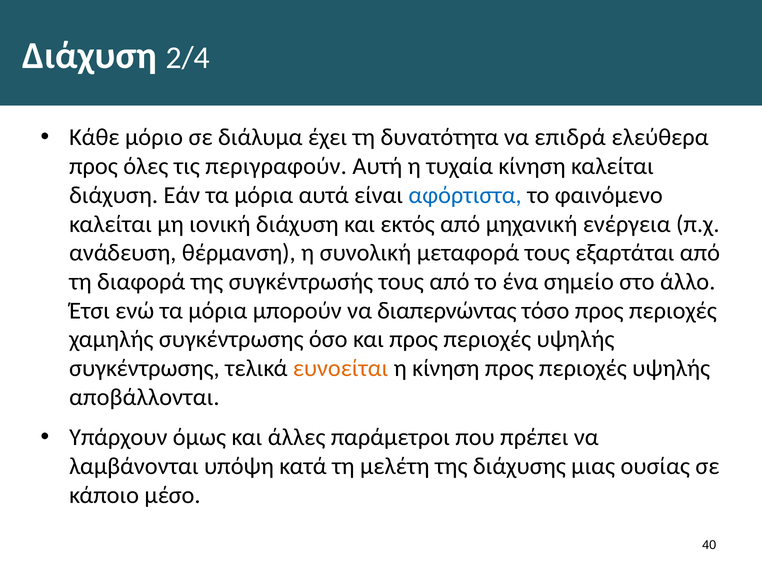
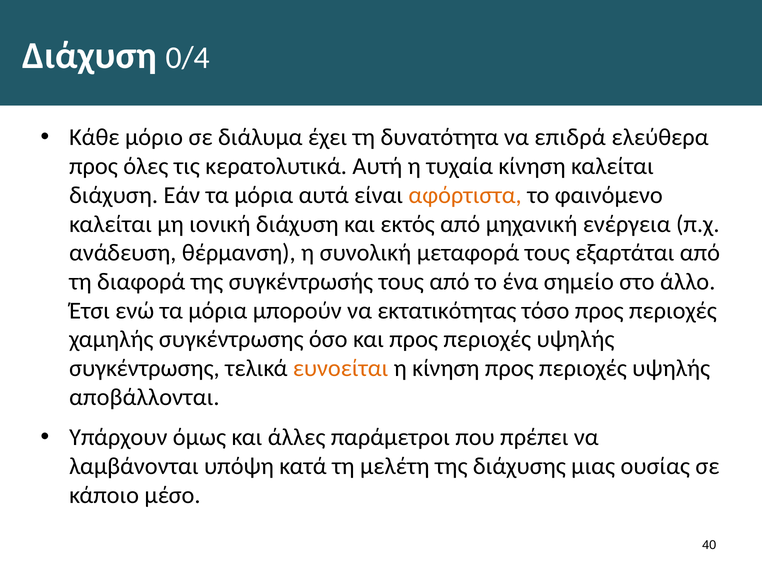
2/4: 2/4 -> 0/4
περιγραφούν: περιγραφούν -> κερατολυτικά
αφόρτιστα colour: blue -> orange
διαπερνώντας: διαπερνώντας -> εκτατικότητας
